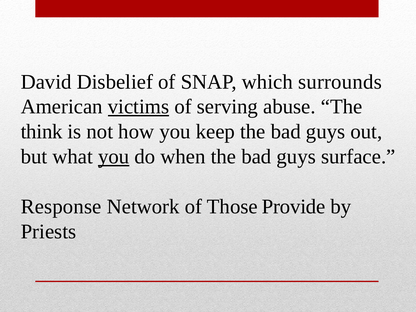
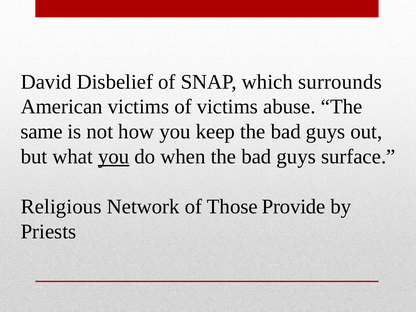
victims at (139, 107) underline: present -> none
of serving: serving -> victims
think: think -> same
Response: Response -> Religious
